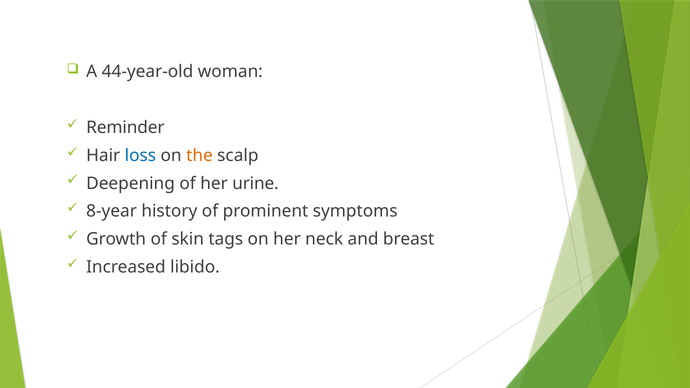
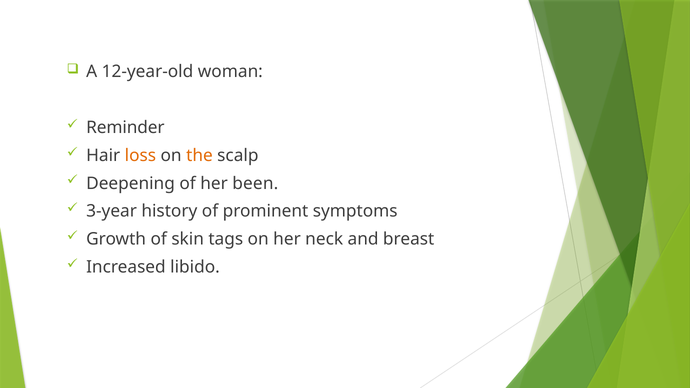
44-year-old: 44-year-old -> 12-year-old
loss colour: blue -> orange
urine: urine -> been
8-year: 8-year -> 3-year
